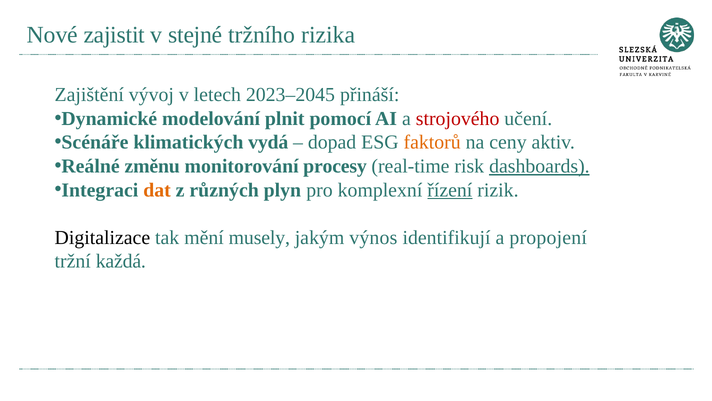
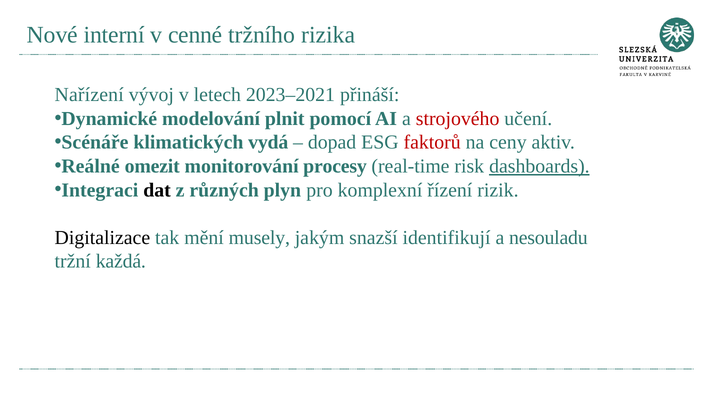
zajistit: zajistit -> interní
stejné: stejné -> cenné
Zajištění: Zajištění -> Nařízení
2023–2045: 2023–2045 -> 2023–2021
faktorů colour: orange -> red
změnu: změnu -> omezit
dat colour: orange -> black
řízení underline: present -> none
výnos: výnos -> snazší
propojení: propojení -> nesouladu
